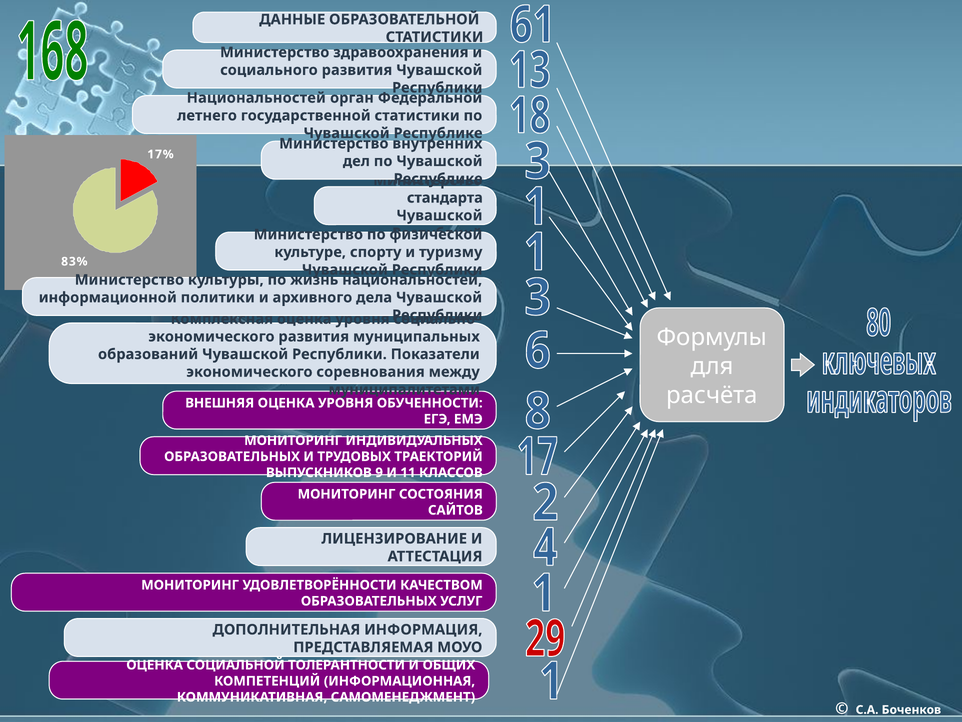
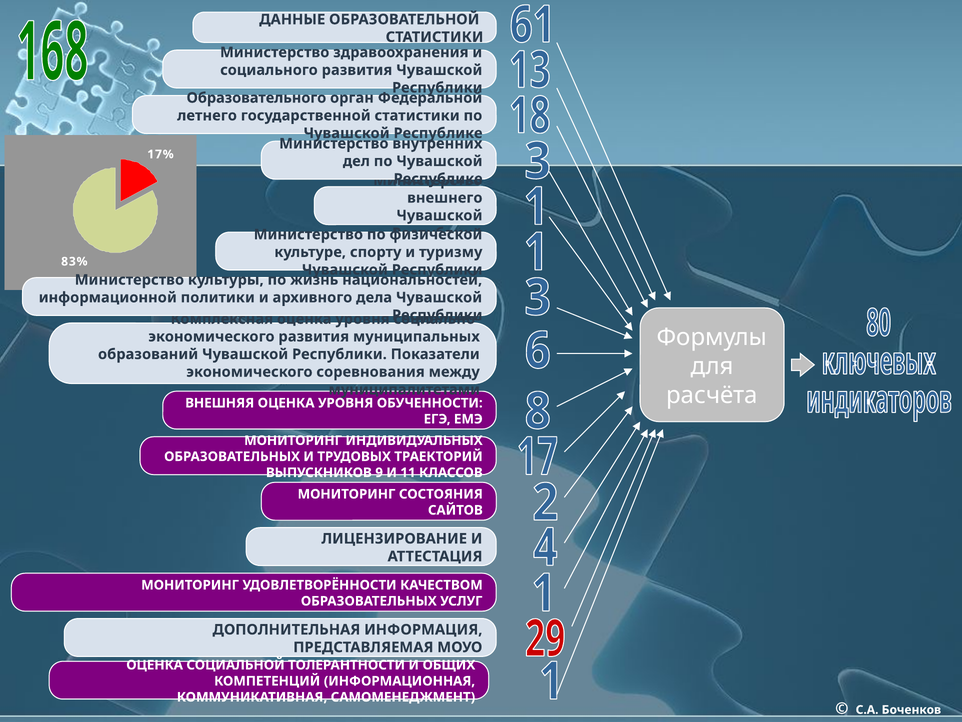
Национальностей at (256, 98): Национальностей -> Образовательного
стандарта: стандарта -> внешнего
